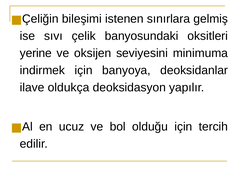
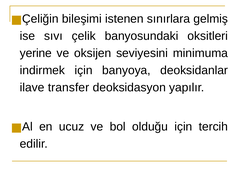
oldukça: oldukça -> transfer
